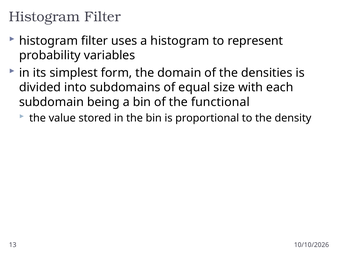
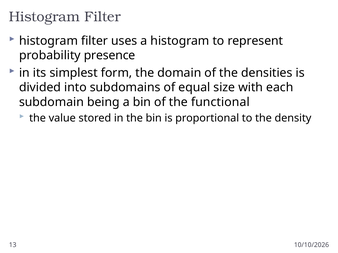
variables: variables -> presence
